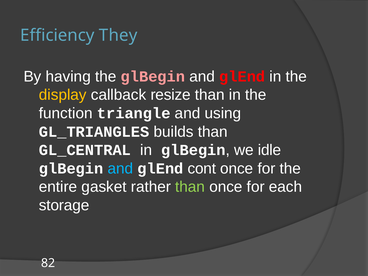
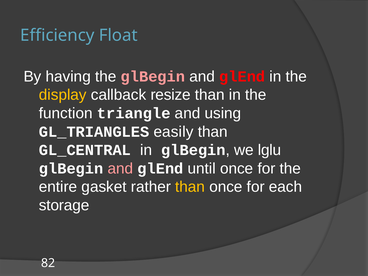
They: They -> Float
builds: builds -> easily
idle: idle -> lglu
and at (120, 169) colour: light blue -> pink
cont: cont -> until
than at (190, 187) colour: light green -> yellow
